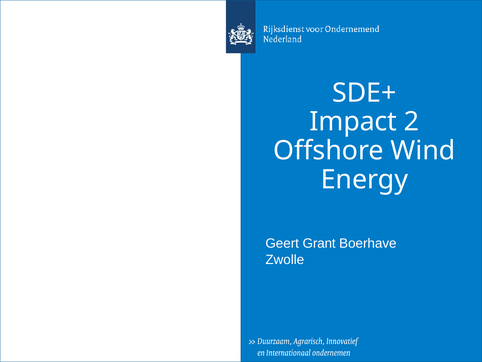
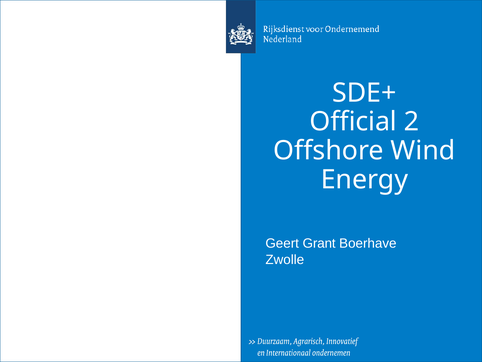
Impact: Impact -> Official
